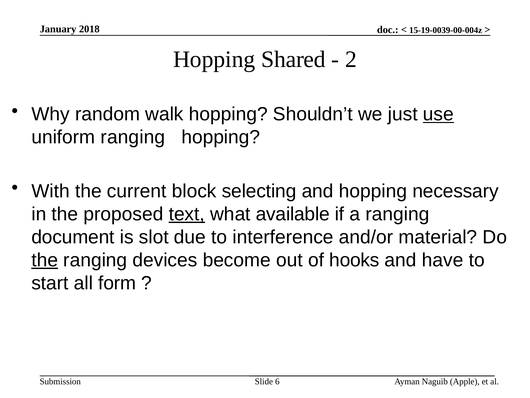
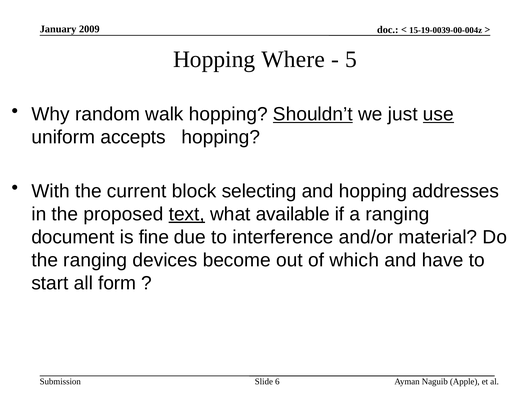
2018: 2018 -> 2009
Shared: Shared -> Where
2: 2 -> 5
Shouldn’t underline: none -> present
uniform ranging: ranging -> accepts
necessary: necessary -> addresses
slot: slot -> fine
the at (45, 260) underline: present -> none
hooks: hooks -> which
